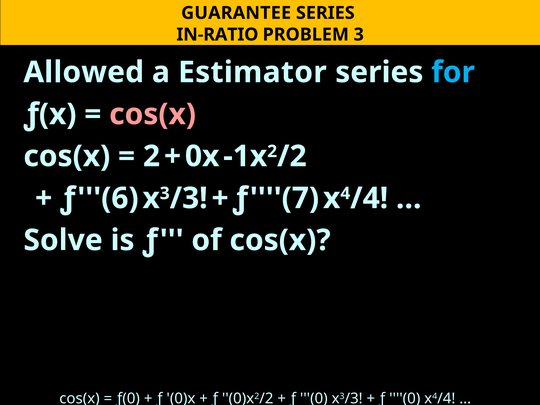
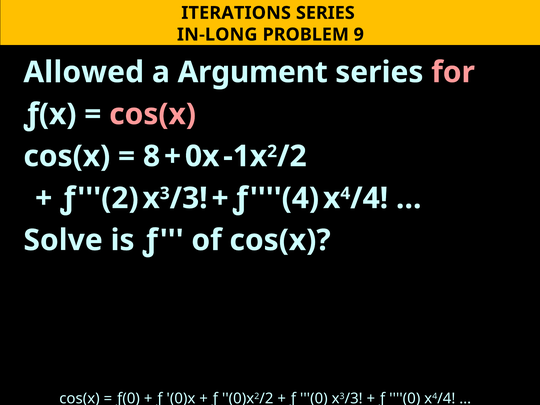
GUARANTEE: GUARANTEE -> ITERATIONS
IN-RATIO: IN-RATIO -> IN-LONG
PROBLEM 3: 3 -> 9
Estimator: Estimator -> Argument
for colour: light blue -> pink
2 at (152, 156): 2 -> 8
ƒ 6: 6 -> 2
ƒ 7: 7 -> 4
